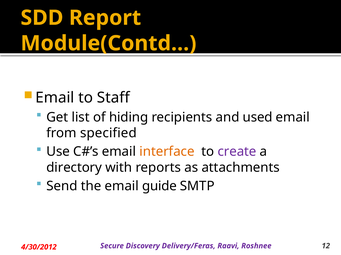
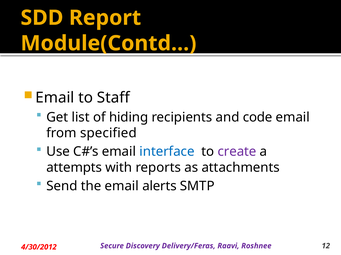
used: used -> code
interface colour: orange -> blue
directory: directory -> attempts
guide: guide -> alerts
